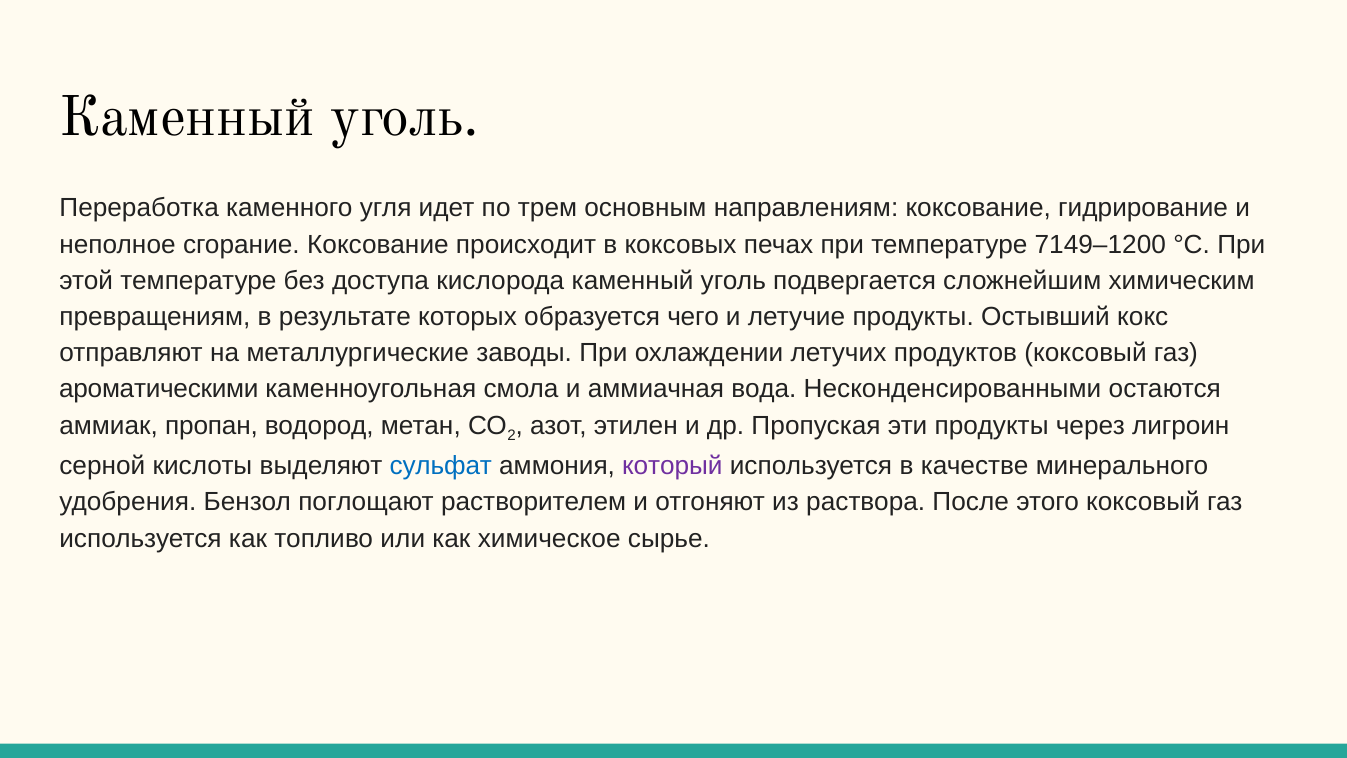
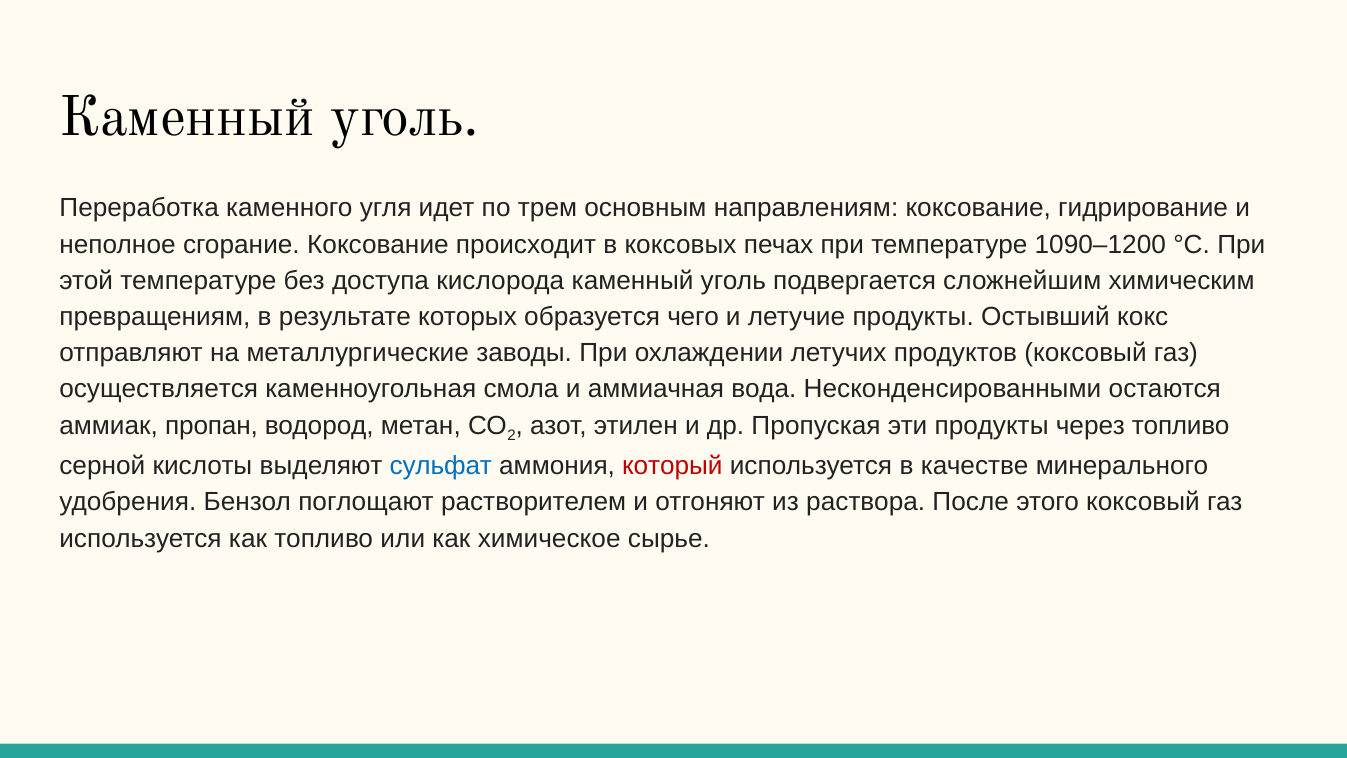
7149–1200: 7149–1200 -> 1090–1200
ароматическими: ароматическими -> осуществляется
через лигроин: лигроин -> топливо
который colour: purple -> red
